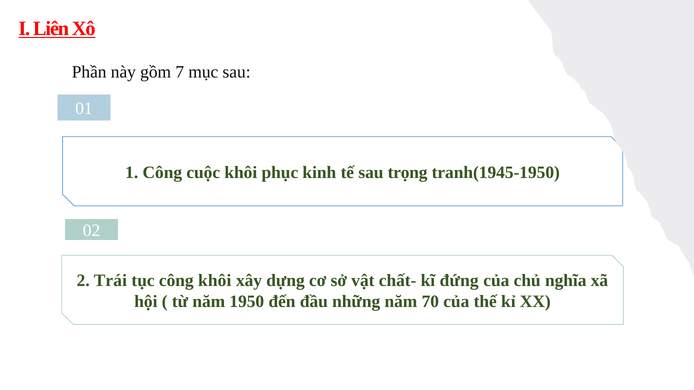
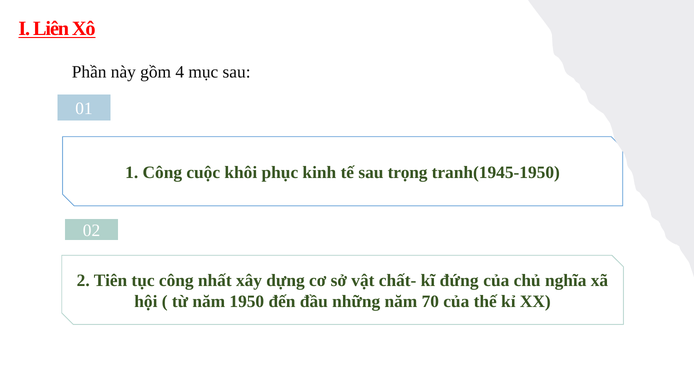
7: 7 -> 4
Trái: Trái -> Tiên
công khôi: khôi -> nhất
